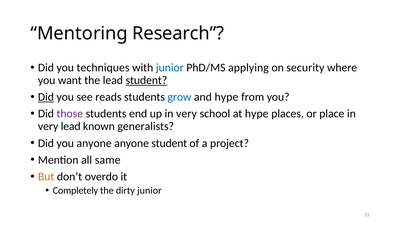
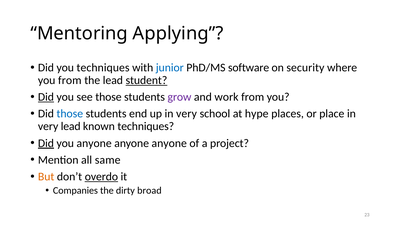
Research: Research -> Applying
applying: applying -> software
you want: want -> from
see reads: reads -> those
grow colour: blue -> purple
and hype: hype -> work
those at (70, 114) colour: purple -> blue
known generalists: generalists -> techniques
Did at (46, 143) underline: none -> present
student at (169, 143): student -> anyone
overdo underline: none -> present
Completely: Completely -> Companies
dirty junior: junior -> broad
